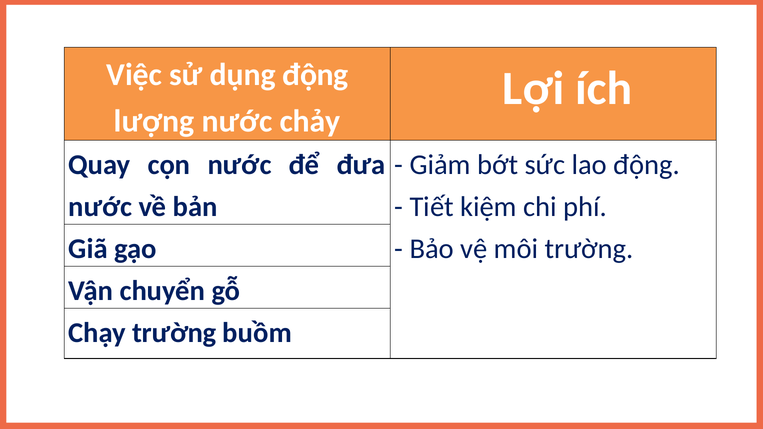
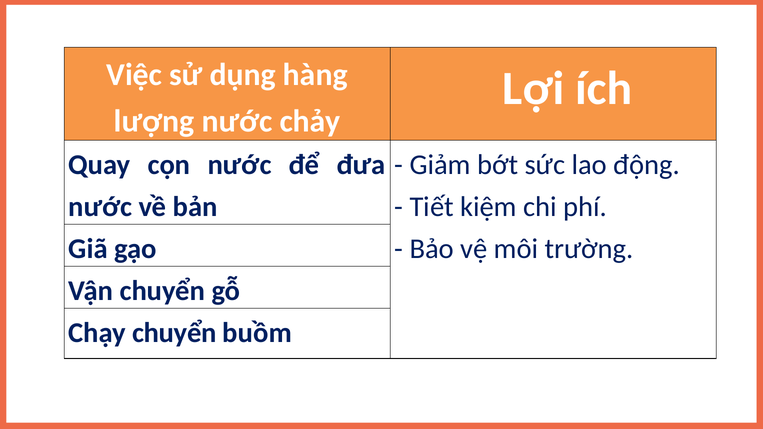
dụng động: động -> hàng
Chạy trường: trường -> chuyển
